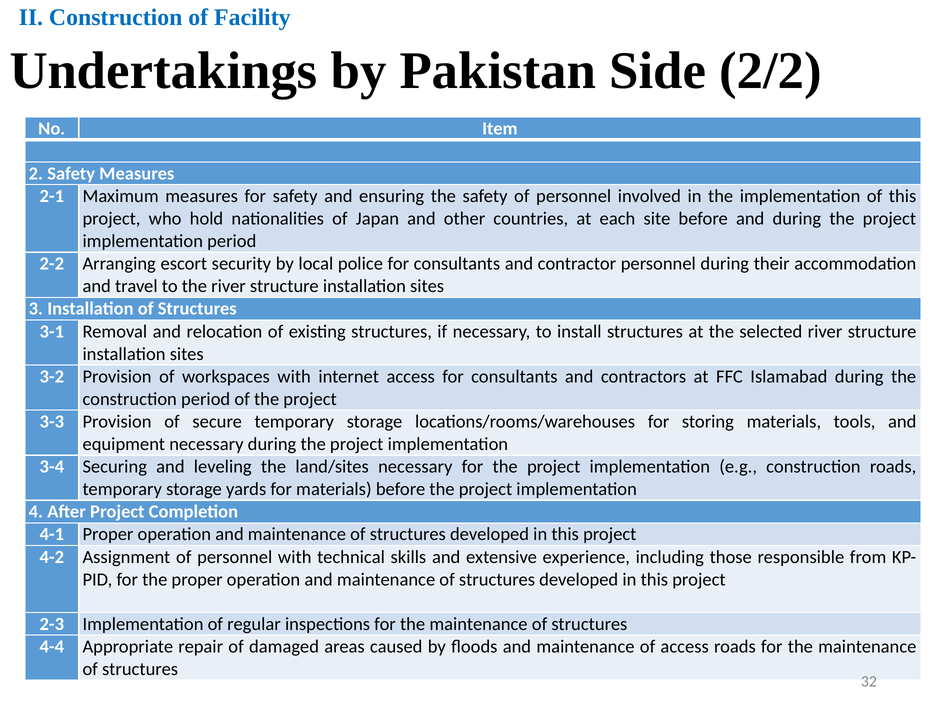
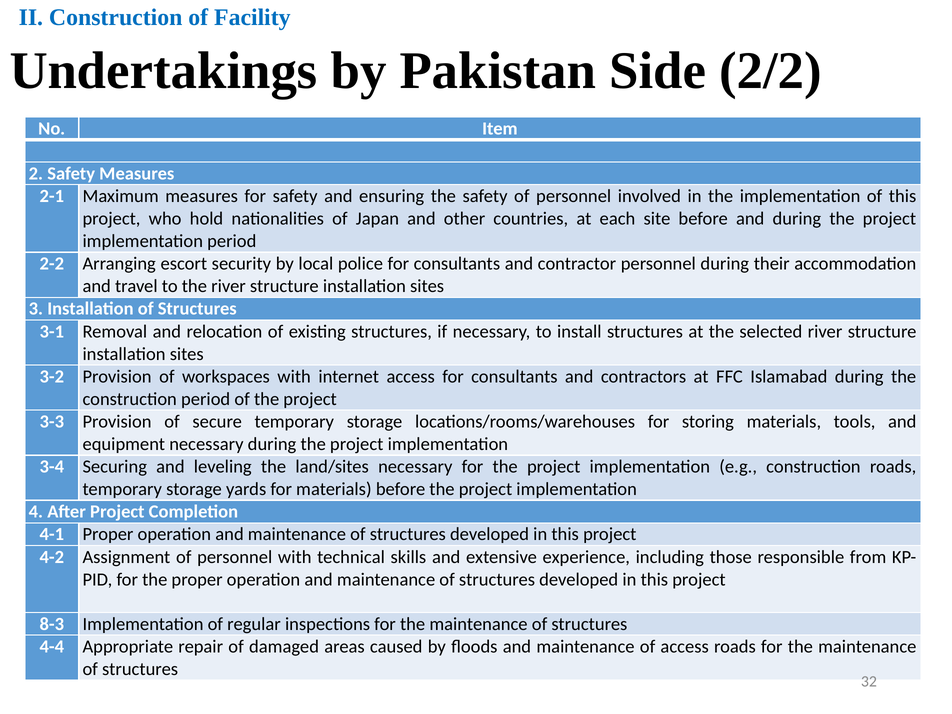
2-3: 2-3 -> 8-3
